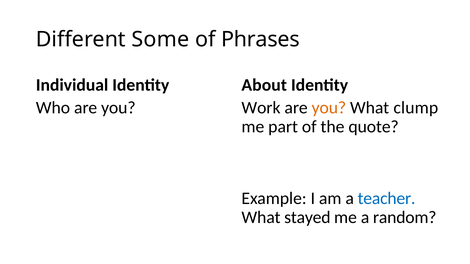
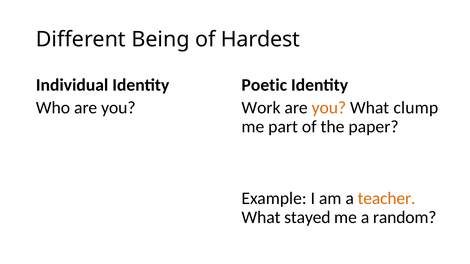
Some: Some -> Being
Phrases: Phrases -> Hardest
About: About -> Poetic
quote: quote -> paper
teacher colour: blue -> orange
